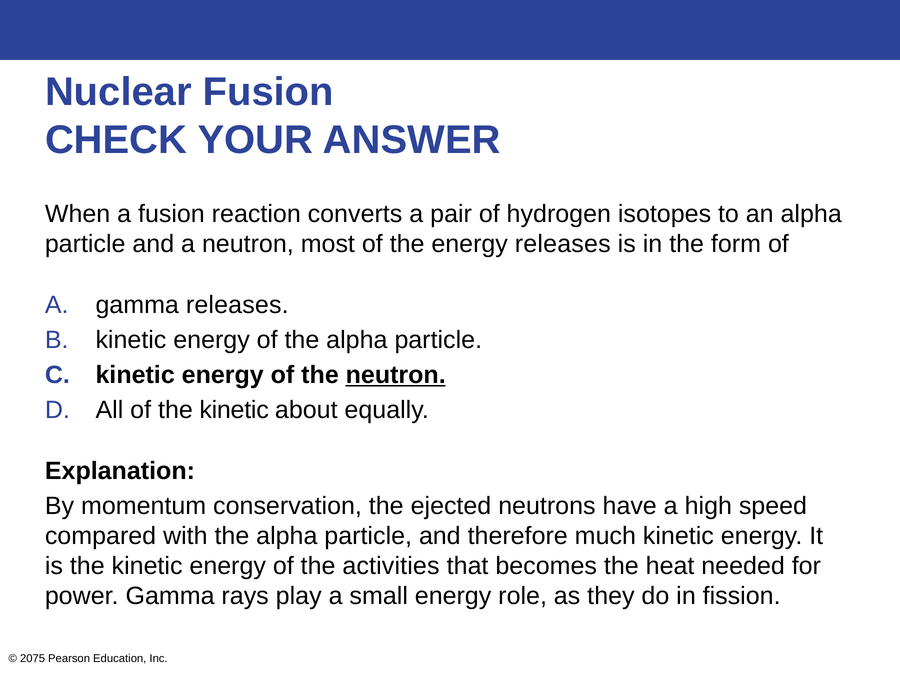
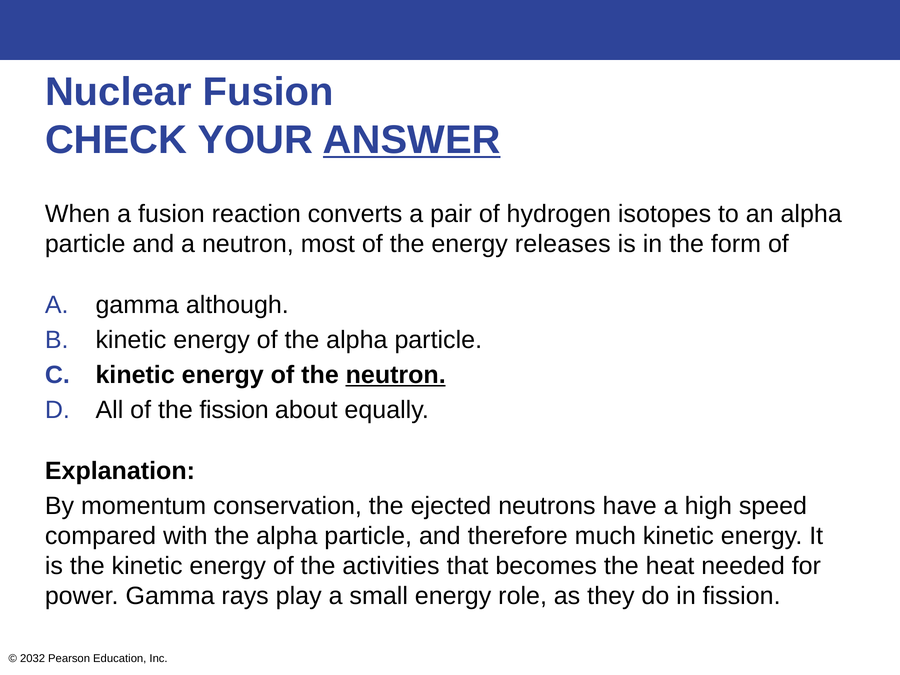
ANSWER underline: none -> present
gamma releases: releases -> although
of the kinetic: kinetic -> fission
2075: 2075 -> 2032
